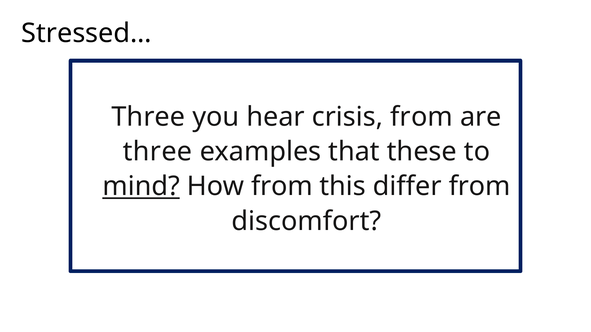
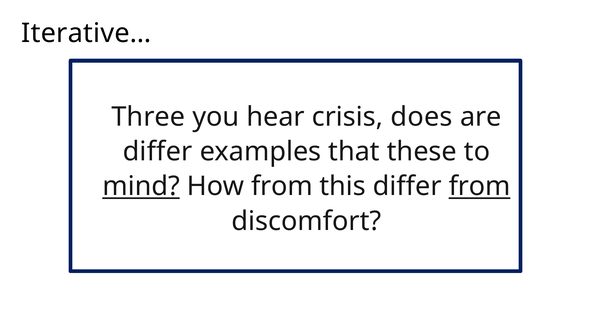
Stressed…: Stressed… -> Iterative…
crisis from: from -> does
three at (158, 152): three -> differ
from at (480, 187) underline: none -> present
